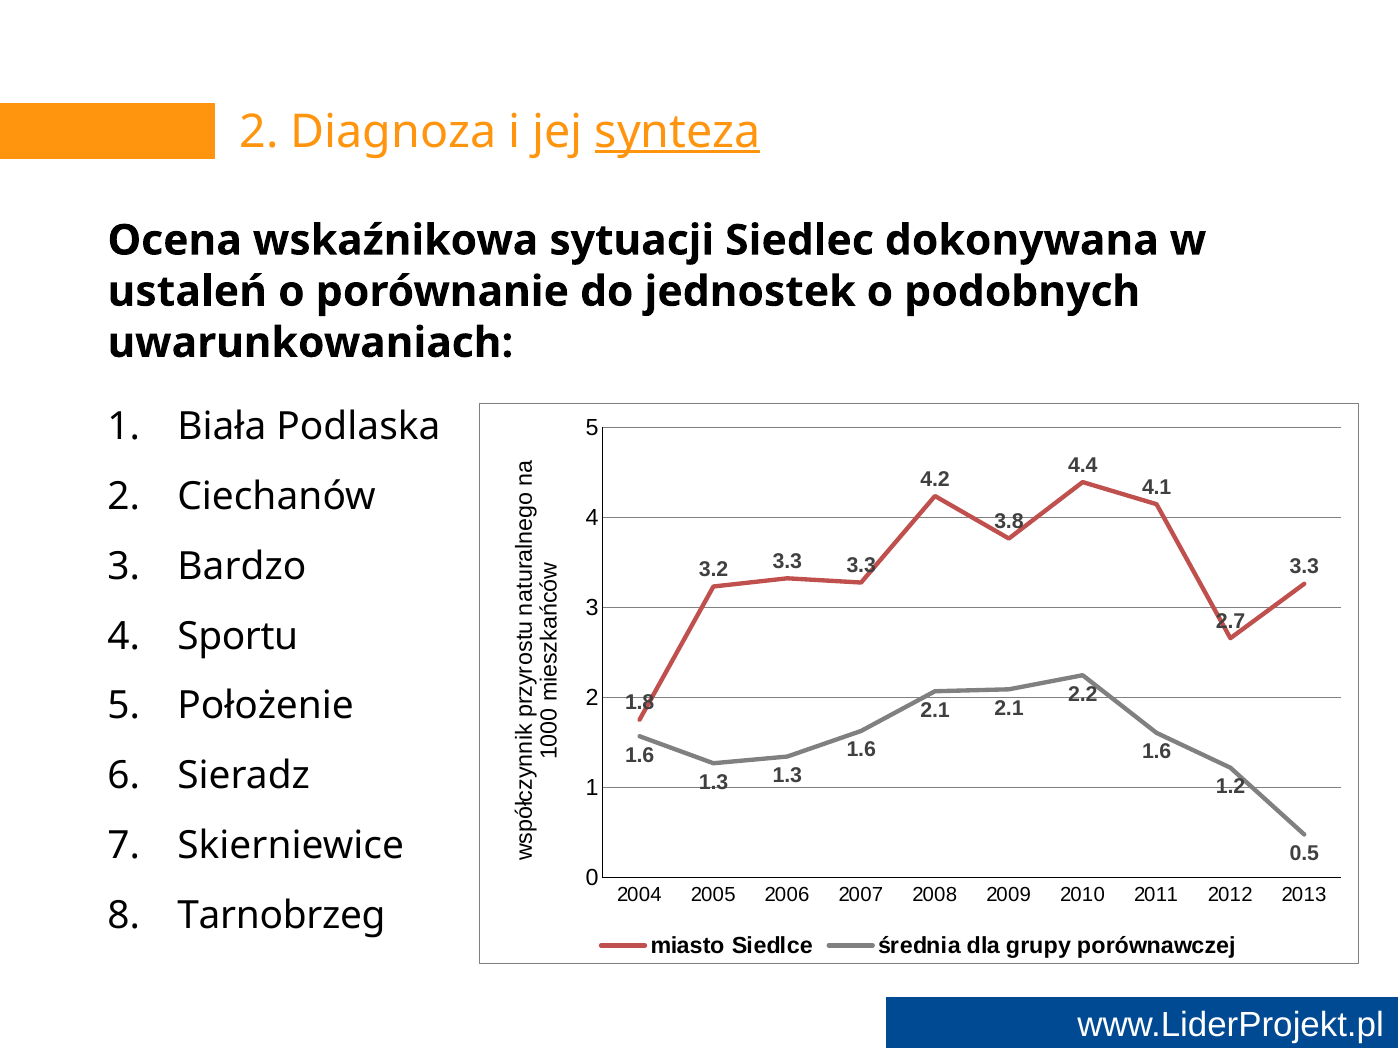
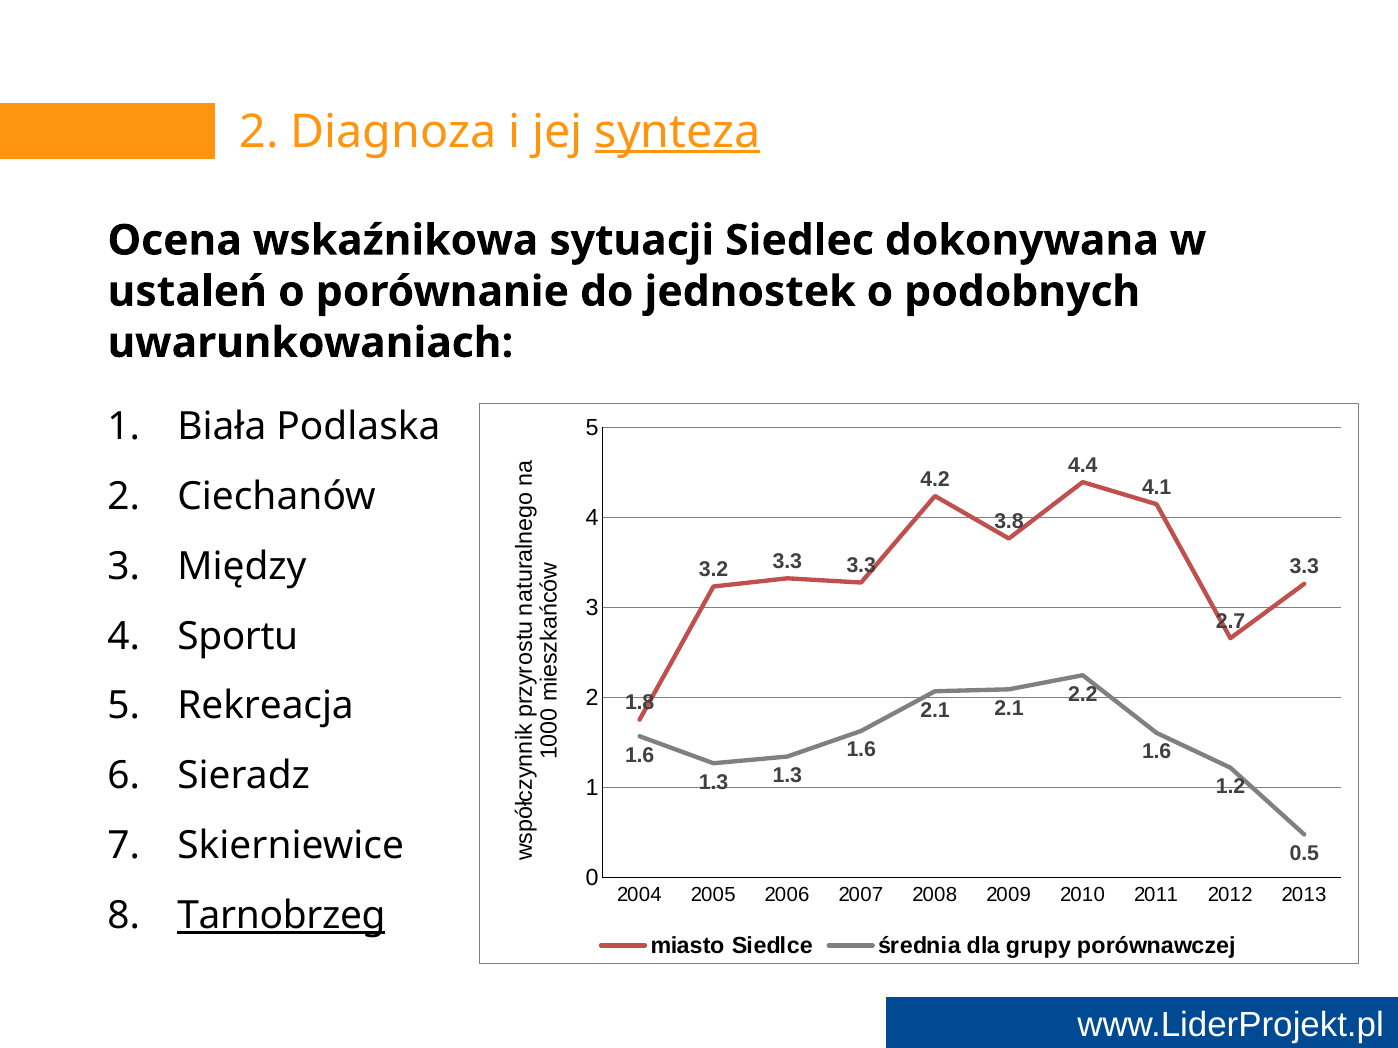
Bardzo: Bardzo -> Między
Położenie: Położenie -> Rekreacja
Tarnobrzeg underline: none -> present
